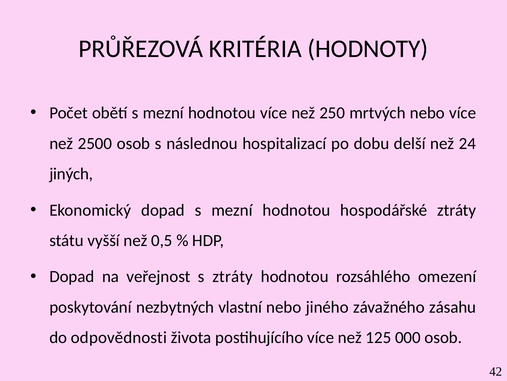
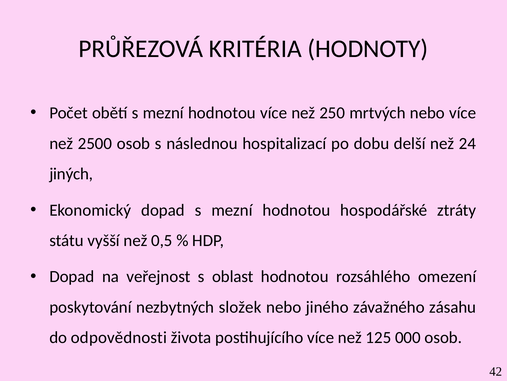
s ztráty: ztráty -> oblast
vlastní: vlastní -> složek
